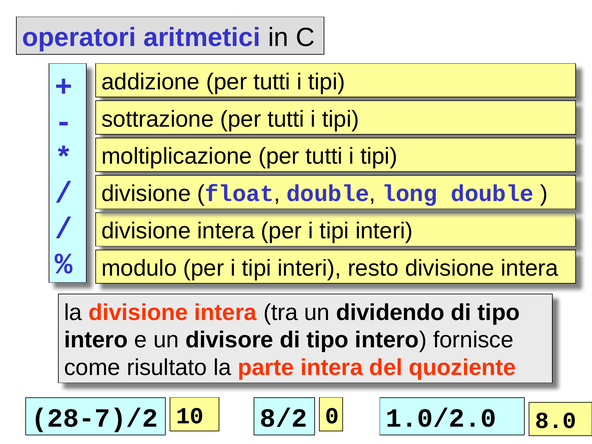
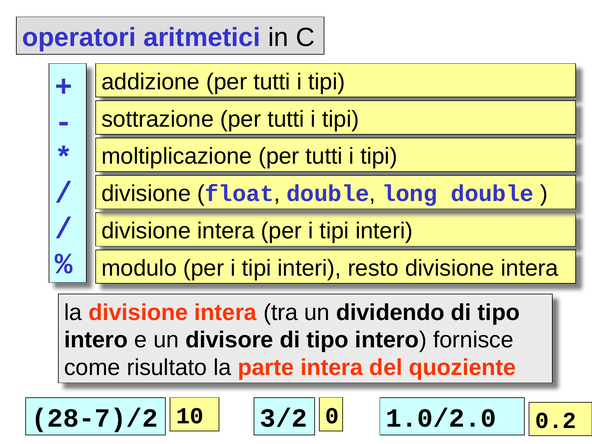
8/2: 8/2 -> 3/2
8.0: 8.0 -> 0.2
